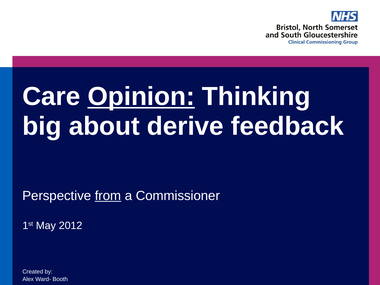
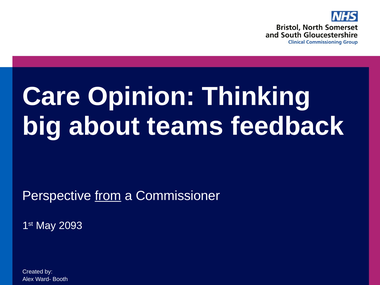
Opinion underline: present -> none
derive: derive -> teams
2012: 2012 -> 2093
